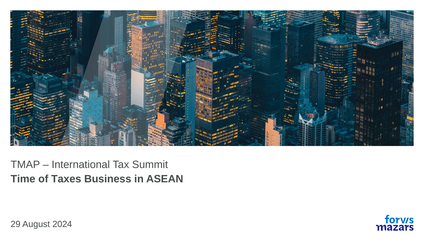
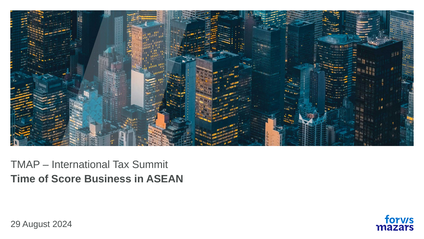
Taxes: Taxes -> Score
